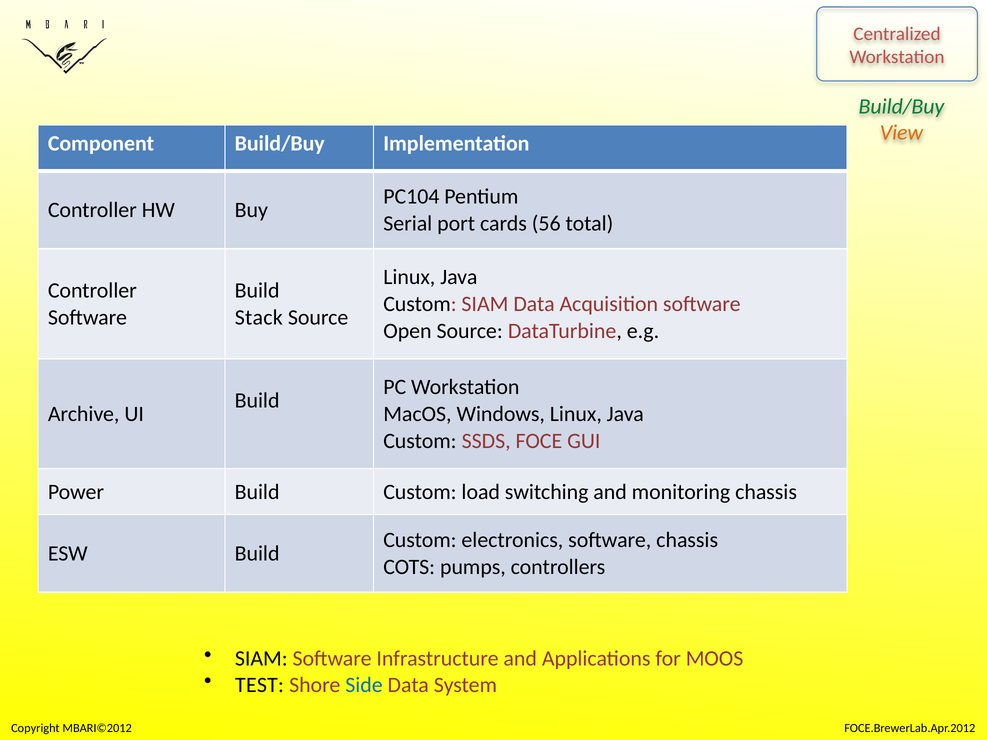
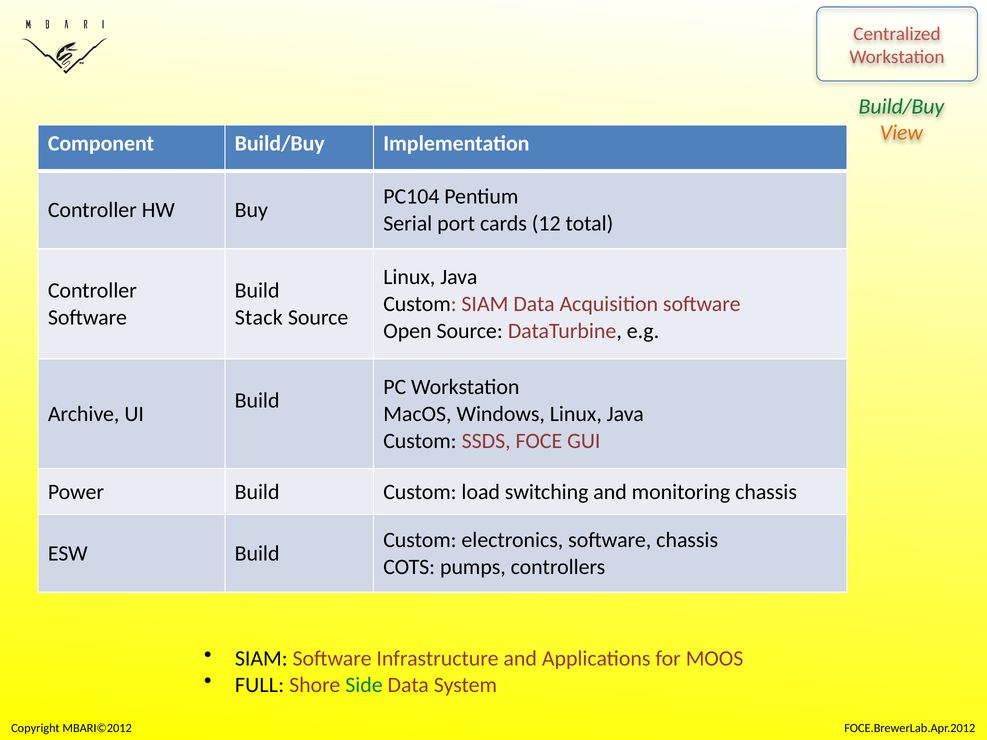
56: 56 -> 12
TEST: TEST -> FULL
Side colour: blue -> green
